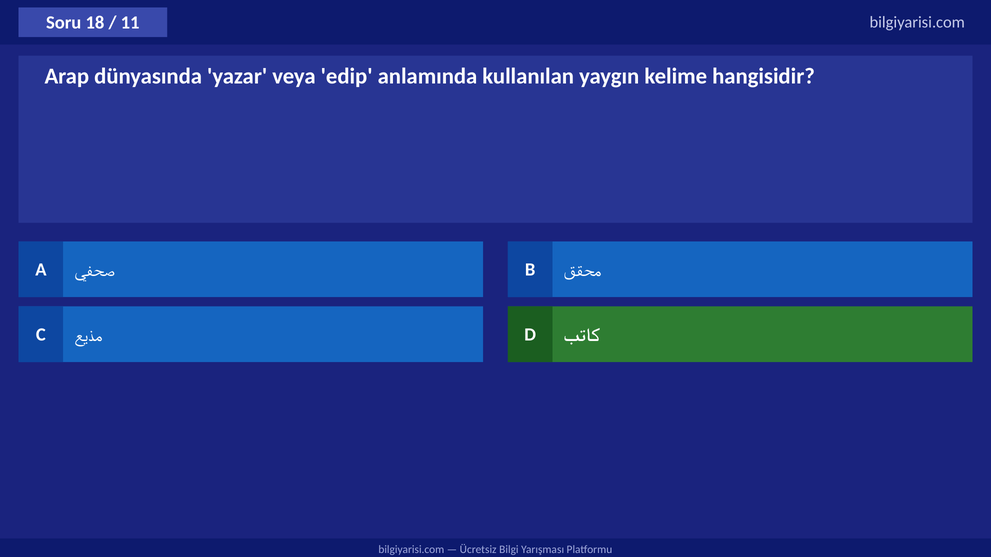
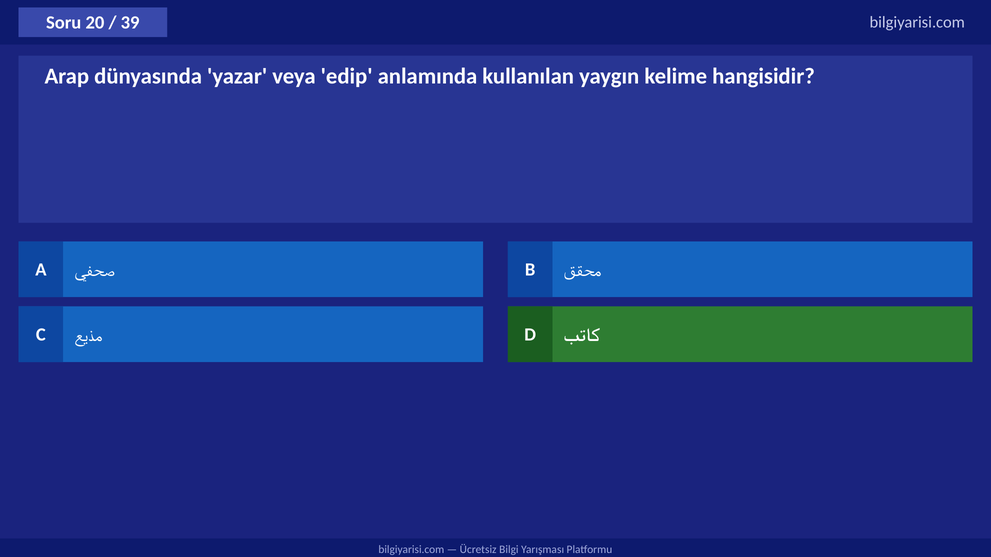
18: 18 -> 20
11: 11 -> 39
